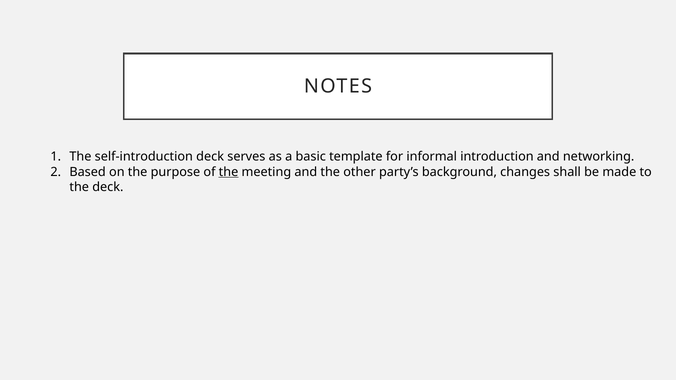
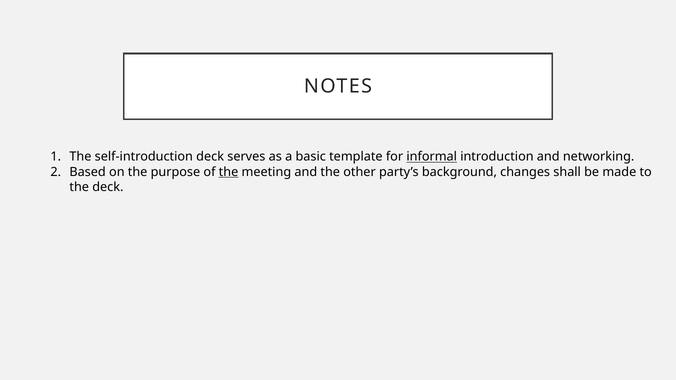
informal underline: none -> present
